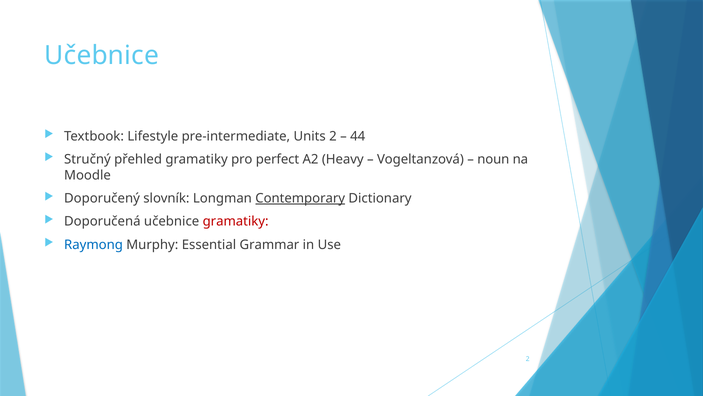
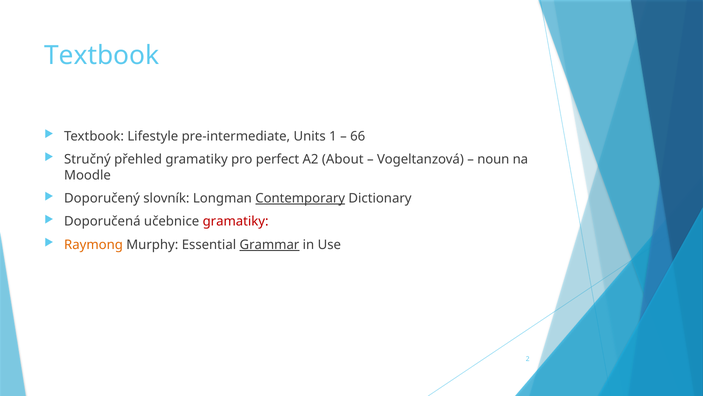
Učebnice at (102, 55): Učebnice -> Textbook
Units 2: 2 -> 1
44: 44 -> 66
Heavy: Heavy -> About
Raymong colour: blue -> orange
Grammar underline: none -> present
